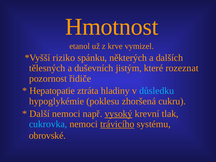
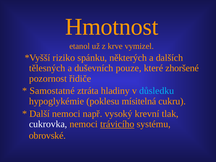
jistým: jistým -> pouze
rozeznat: rozeznat -> zhoršené
Hepatopatie: Hepatopatie -> Samostatné
zhoršená: zhoršená -> mísitelná
vysoký underline: present -> none
cukrovka colour: light blue -> white
